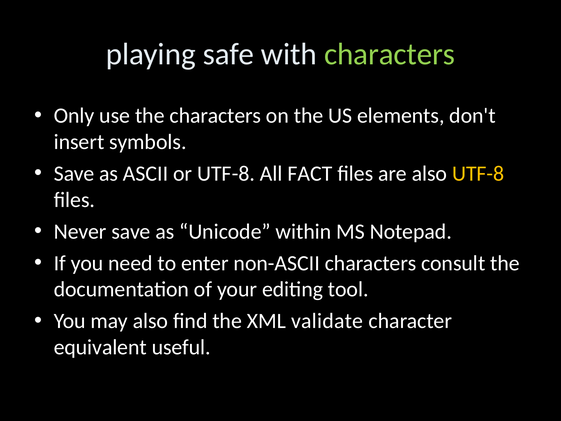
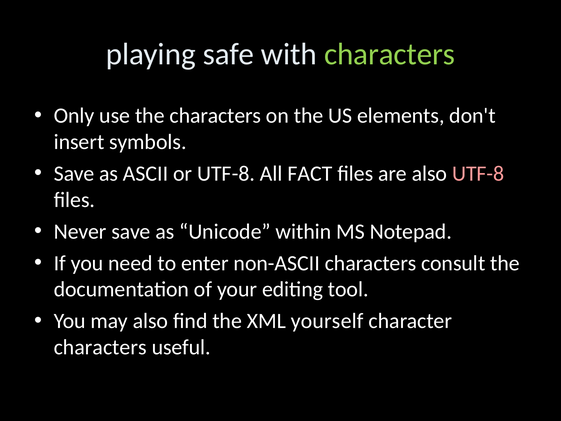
UTF-8 at (478, 173) colour: yellow -> pink
validate: validate -> yourself
equivalent at (100, 347): equivalent -> characters
